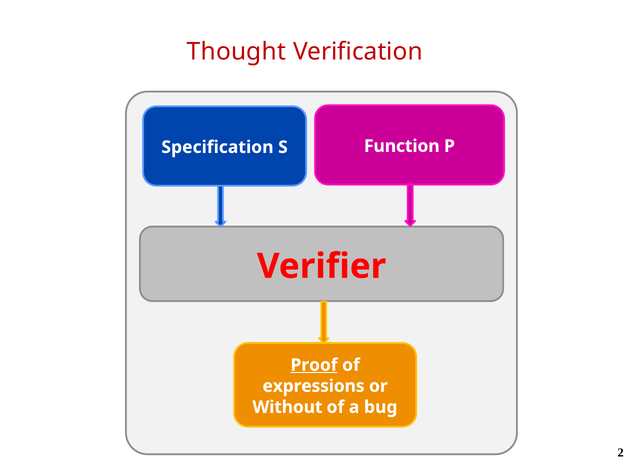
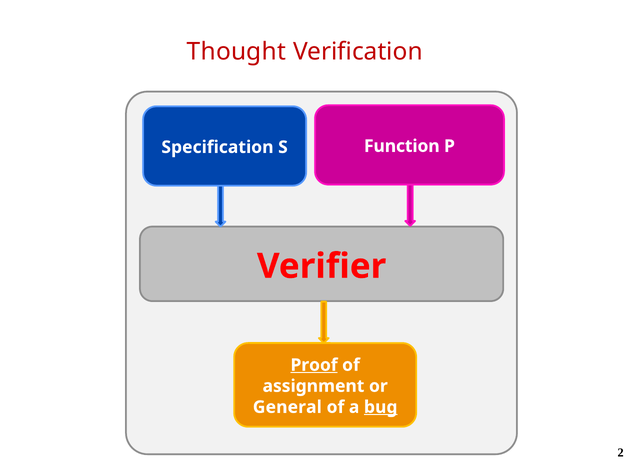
expressions: expressions -> assignment
Without: Without -> General
bug underline: none -> present
